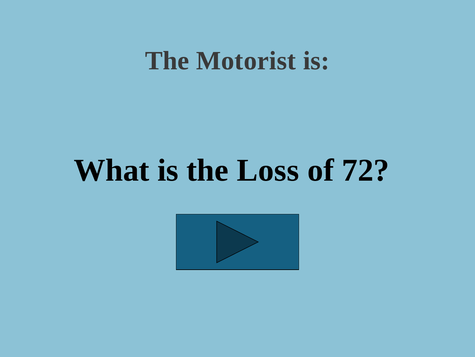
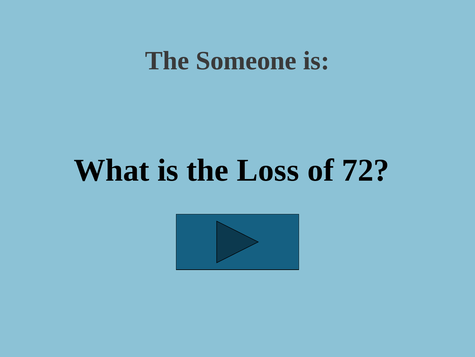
Motorist: Motorist -> Someone
